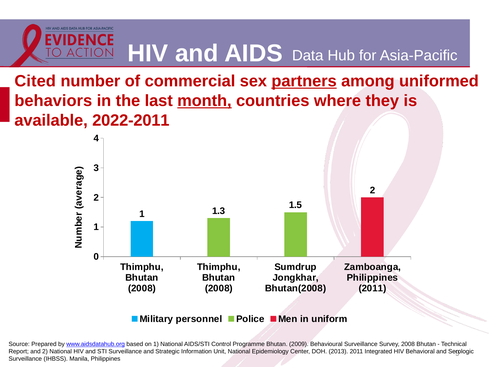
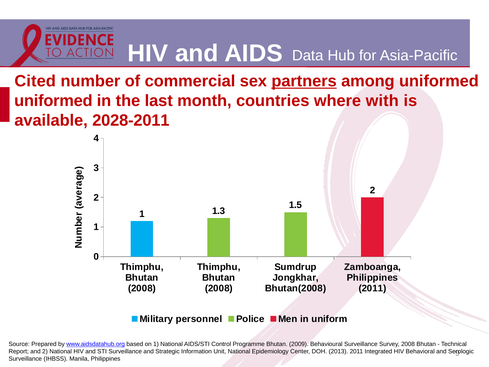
behaviors at (53, 101): behaviors -> uniformed
month underline: present -> none
they: they -> with
2022-2011: 2022-2011 -> 2028-2011
